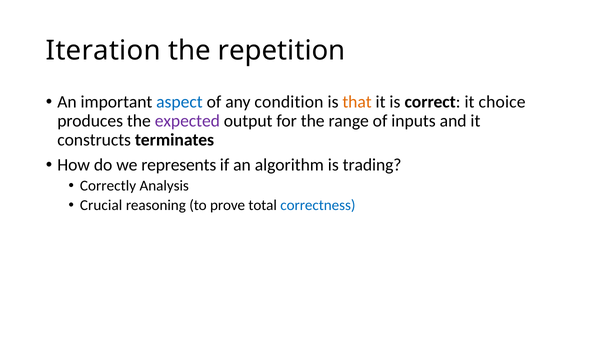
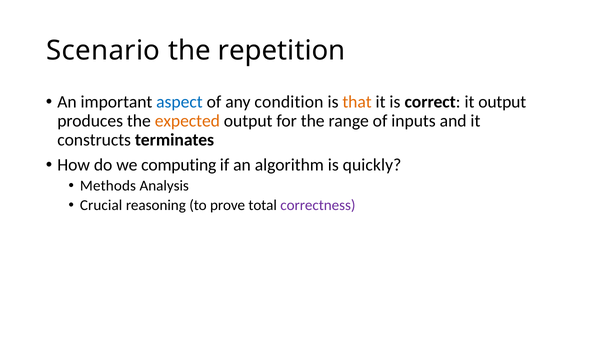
Iteration: Iteration -> Scenario
it choice: choice -> output
expected colour: purple -> orange
represents: represents -> computing
trading: trading -> quickly
Correctly: Correctly -> Methods
correctness colour: blue -> purple
